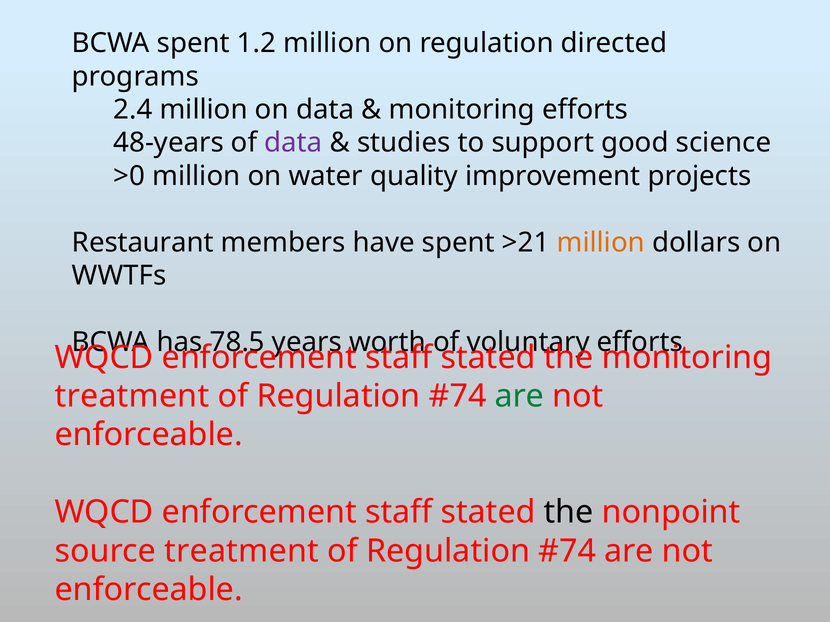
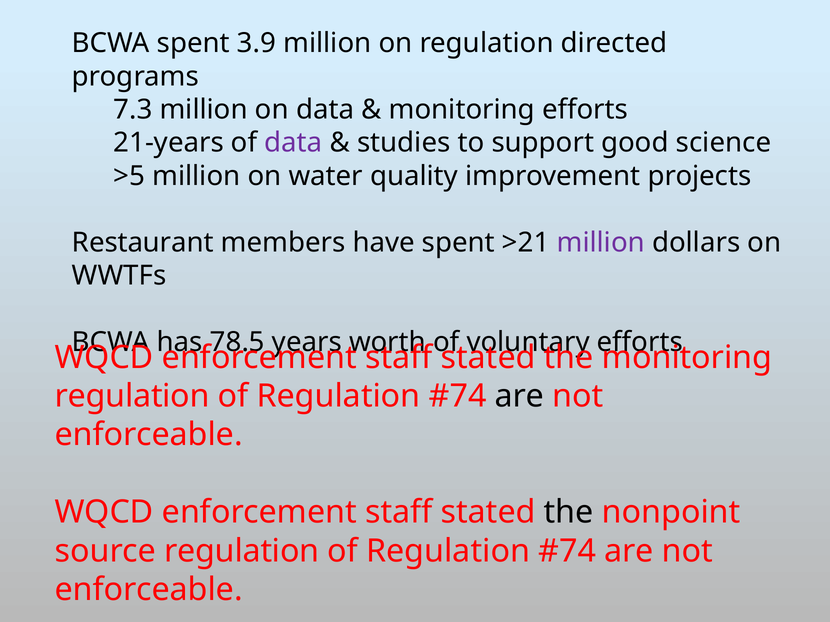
1.2: 1.2 -> 3.9
2.4: 2.4 -> 7.3
48-years: 48-years -> 21-years
>0: >0 -> >5
million at (601, 243) colour: orange -> purple
treatment at (132, 396): treatment -> regulation
are at (519, 396) colour: green -> black
source treatment: treatment -> regulation
